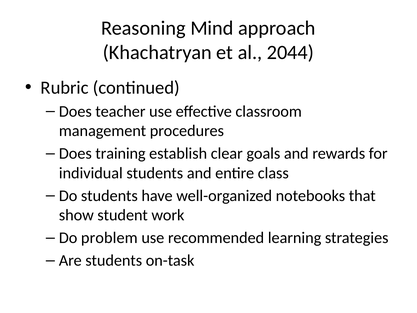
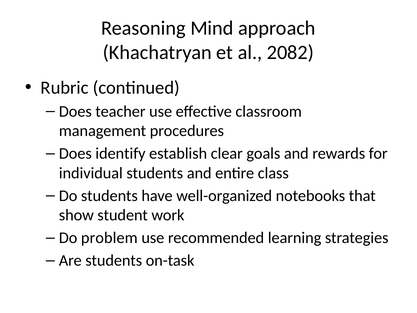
2044: 2044 -> 2082
training: training -> identify
